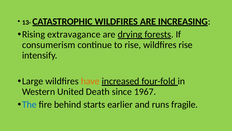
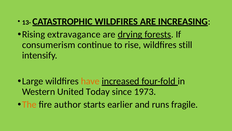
wildfires rise: rise -> still
Death: Death -> Today
1967: 1967 -> 1973
The colour: blue -> orange
behind: behind -> author
